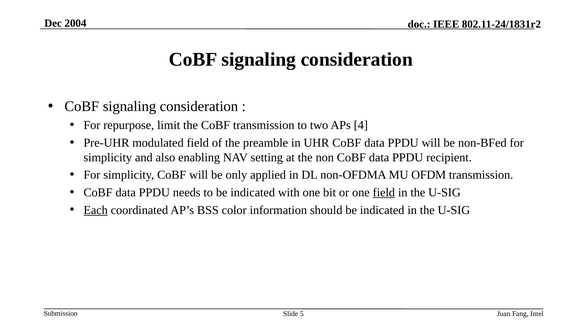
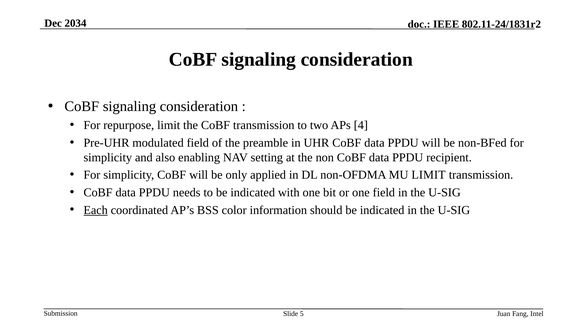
2004: 2004 -> 2034
MU OFDM: OFDM -> LIMIT
field at (384, 193) underline: present -> none
